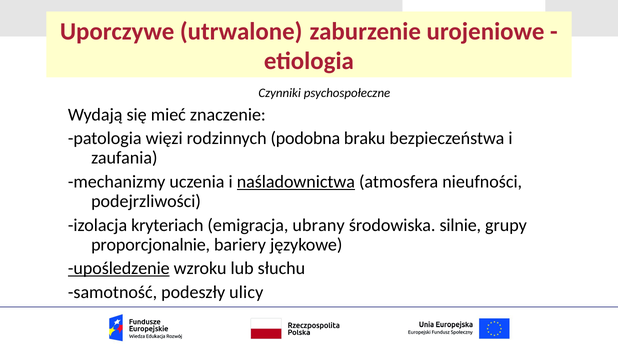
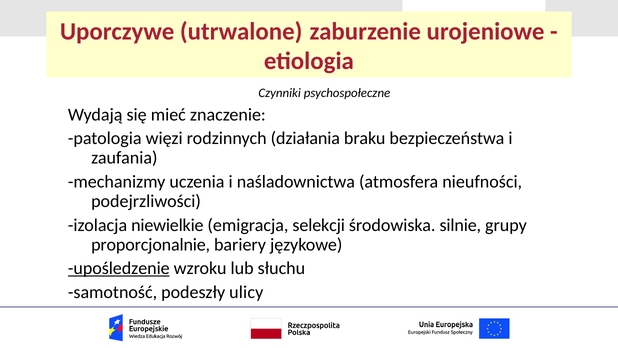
podobna: podobna -> działania
naśladownictwa underline: present -> none
kryteriach: kryteriach -> niewielkie
ubrany: ubrany -> selekcji
